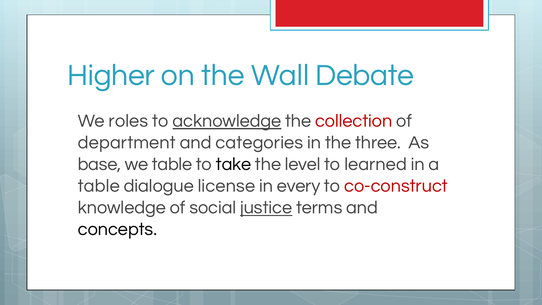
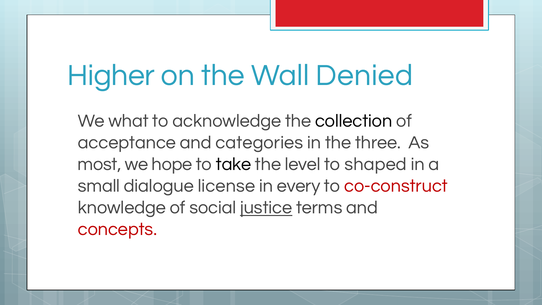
Debate: Debate -> Denied
roles: roles -> what
acknowledge underline: present -> none
collection colour: red -> black
department: department -> acceptance
base: base -> most
we table: table -> hope
learned: learned -> shaped
table at (99, 186): table -> small
concepts colour: black -> red
